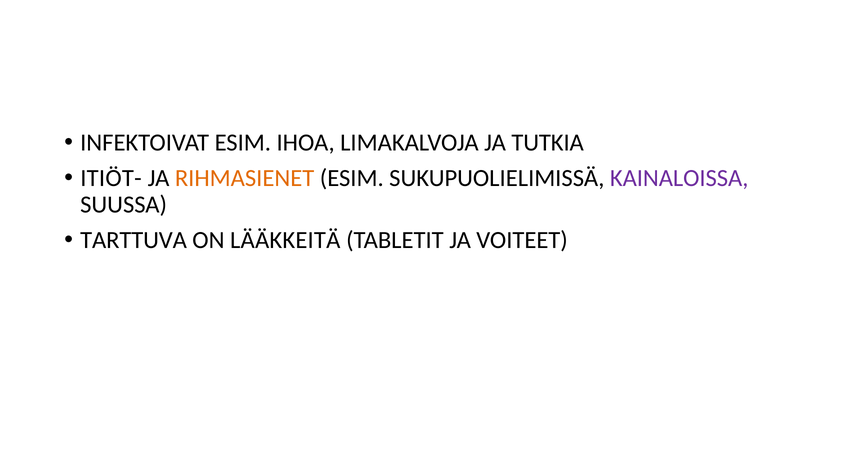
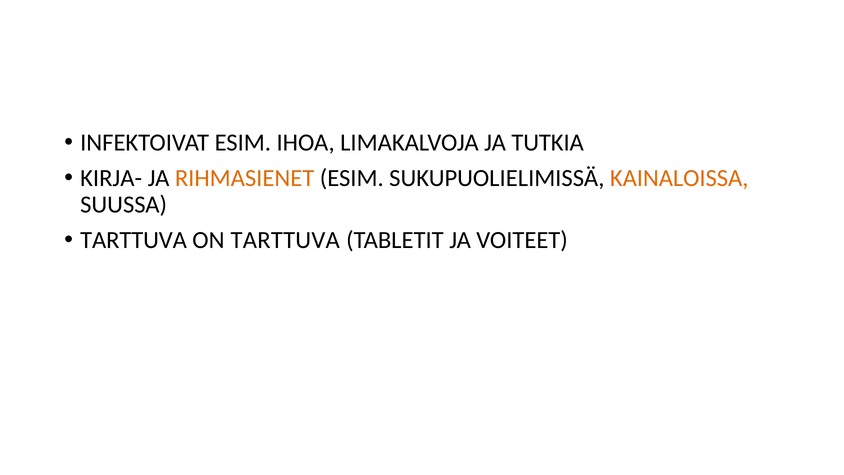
ITIÖT-: ITIÖT- -> KIRJA-
KAINALOISSA colour: purple -> orange
ON LÄÄKKEITÄ: LÄÄKKEITÄ -> TARTTUVA
